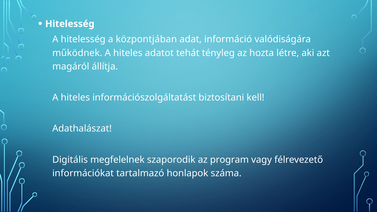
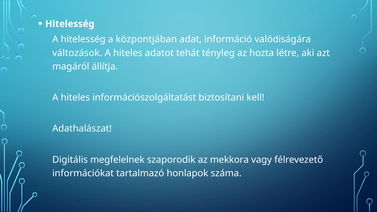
működnek: működnek -> változások
program: program -> mekkora
